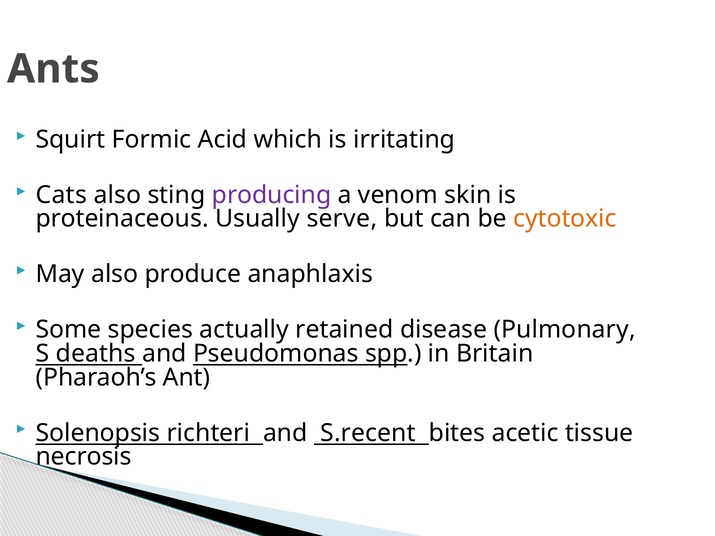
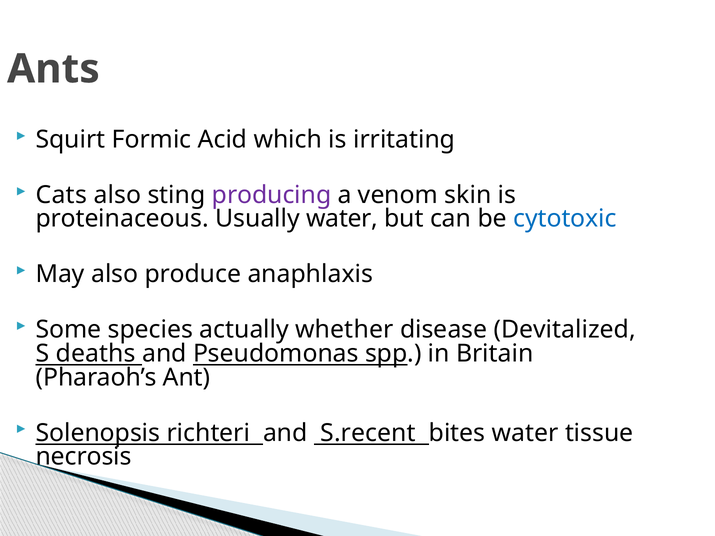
Usually serve: serve -> water
cytotoxic colour: orange -> blue
retained: retained -> whether
Pulmonary: Pulmonary -> Devitalized
bites acetic: acetic -> water
